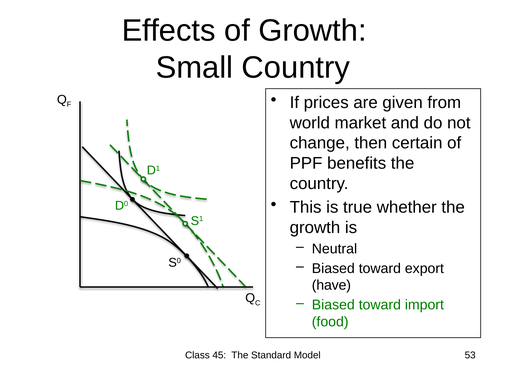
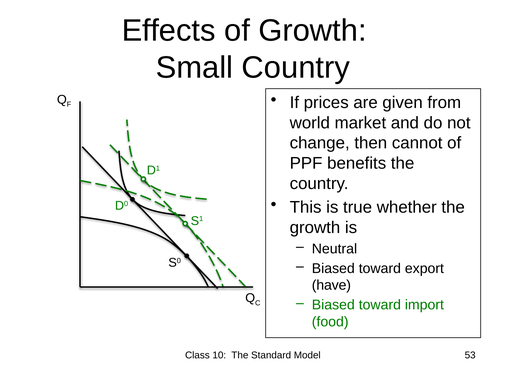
certain: certain -> cannot
45: 45 -> 10
